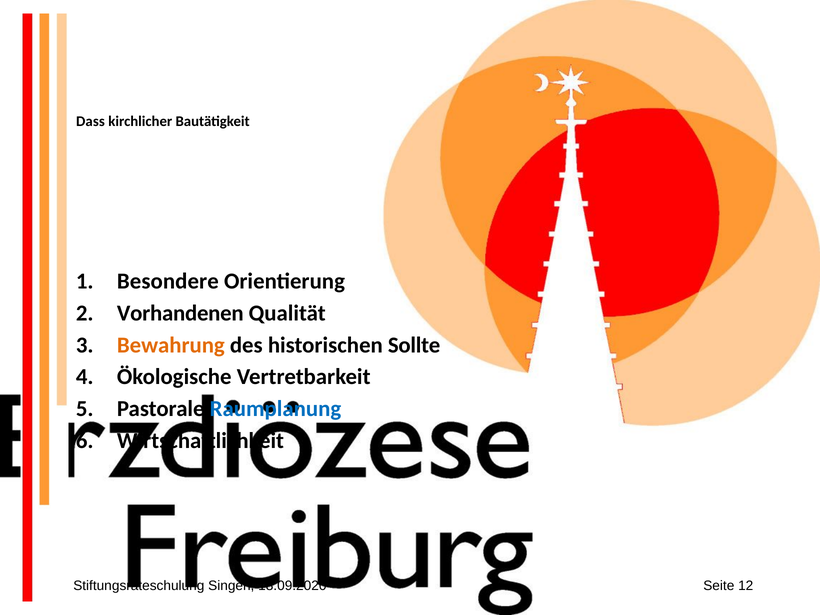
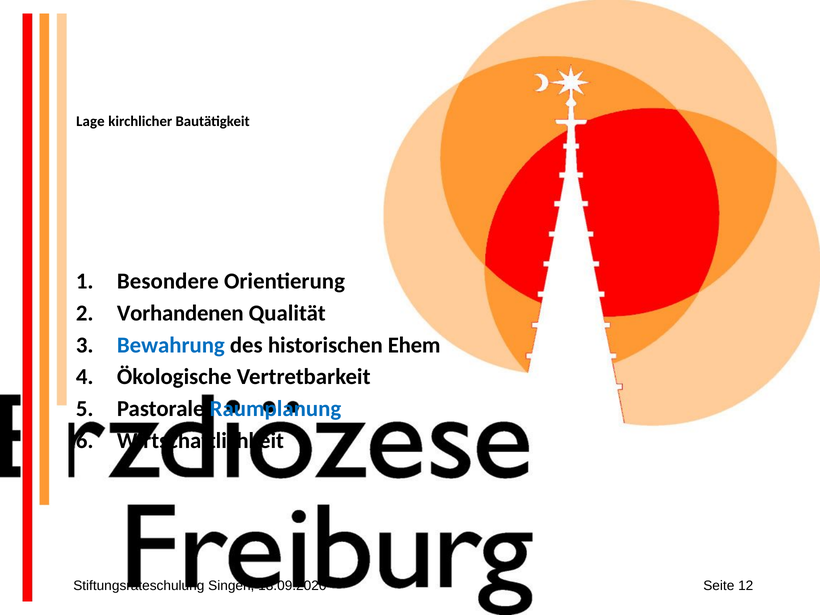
Dass: Dass -> Lage
Bewahrung colour: orange -> blue
Sollte: Sollte -> Ehem
